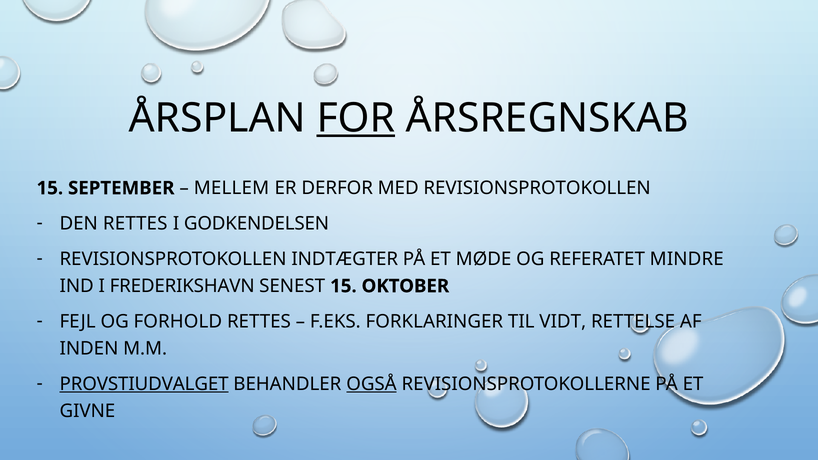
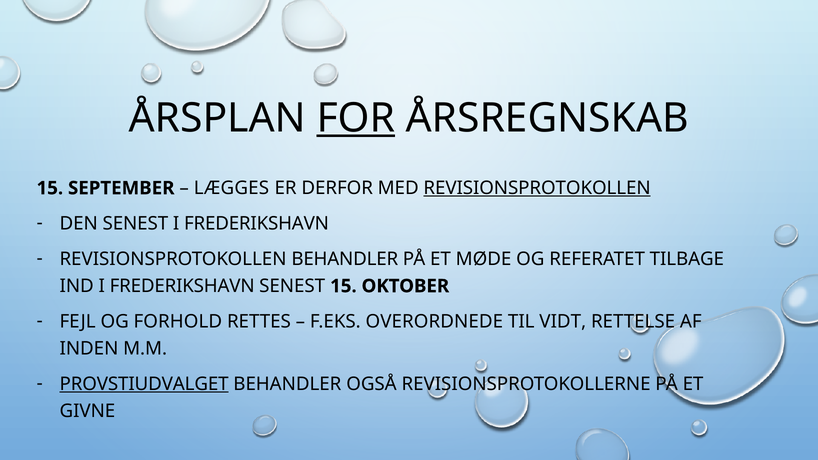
MELLEM: MELLEM -> LÆGGES
REVISIONSPROTOKOLLEN at (537, 188) underline: none -> present
DEN RETTES: RETTES -> SENEST
GODKENDELSEN at (256, 224): GODKENDELSEN -> FREDERIKSHAVN
REVISIONSPROTOKOLLEN INDTÆGTER: INDTÆGTER -> BEHANDLER
MINDRE: MINDRE -> TILBAGE
FORKLARINGER: FORKLARINGER -> OVERORDNEDE
OGSÅ underline: present -> none
